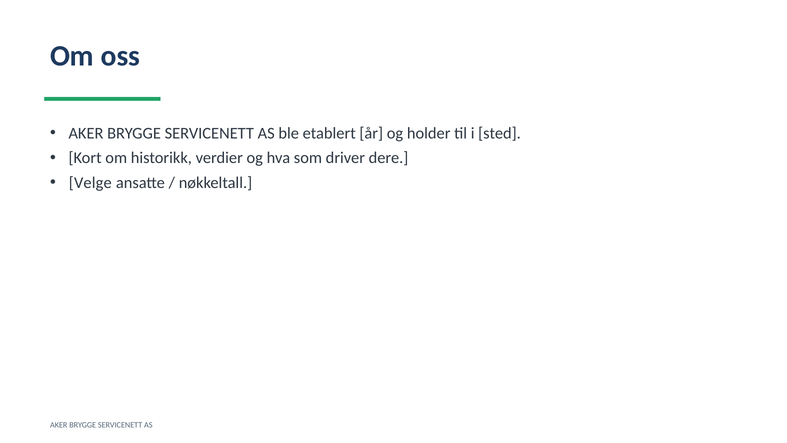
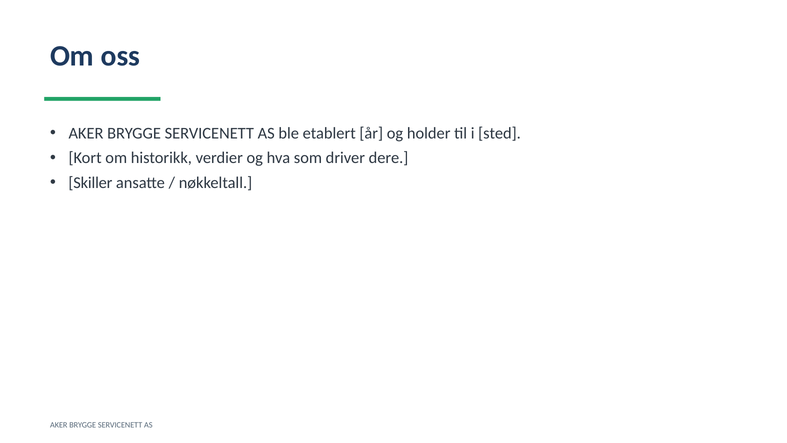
Velge: Velge -> Skiller
